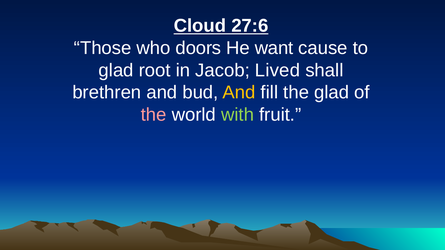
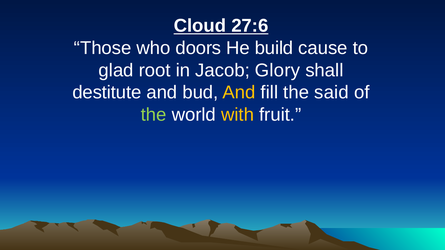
want: want -> build
Lived: Lived -> Glory
brethren: brethren -> destitute
the glad: glad -> said
the at (154, 115) colour: pink -> light green
with colour: light green -> yellow
